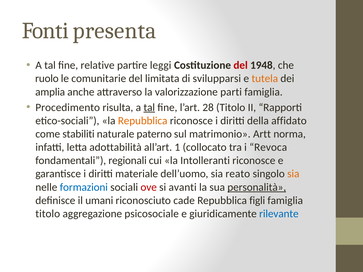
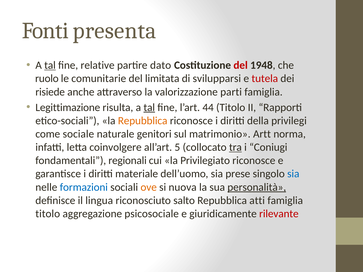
tal at (50, 65) underline: none -> present
leggi: leggi -> dato
tutela colour: orange -> red
amplia: amplia -> risiede
Procedimento: Procedimento -> Legittimazione
28: 28 -> 44
affidato: affidato -> privilegi
stabiliti: stabiliti -> sociale
paterno: paterno -> genitori
adottabilità: adottabilità -> coinvolgere
1: 1 -> 5
tra underline: none -> present
Revoca: Revoca -> Coniugi
Intolleranti: Intolleranti -> Privilegiato
reato: reato -> prese
sia at (293, 174) colour: orange -> blue
ove colour: red -> orange
avanti: avanti -> nuova
umani: umani -> lingua
cade: cade -> salto
figli: figli -> atti
rilevante colour: blue -> red
